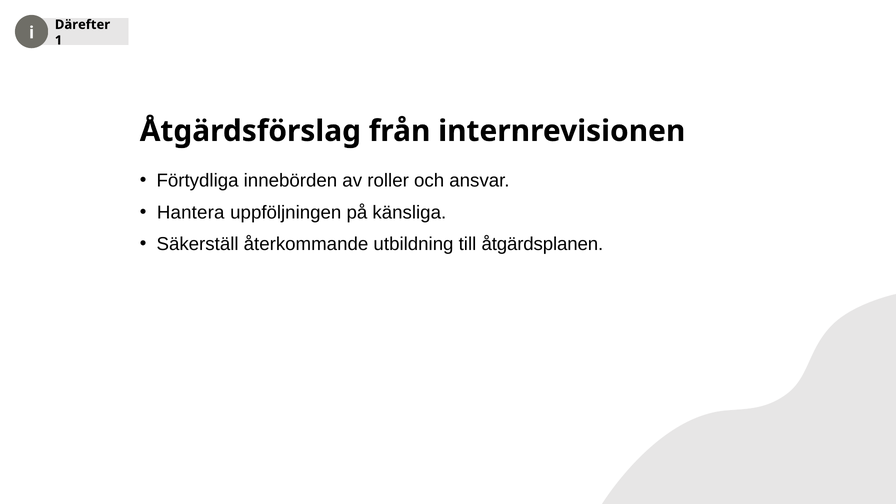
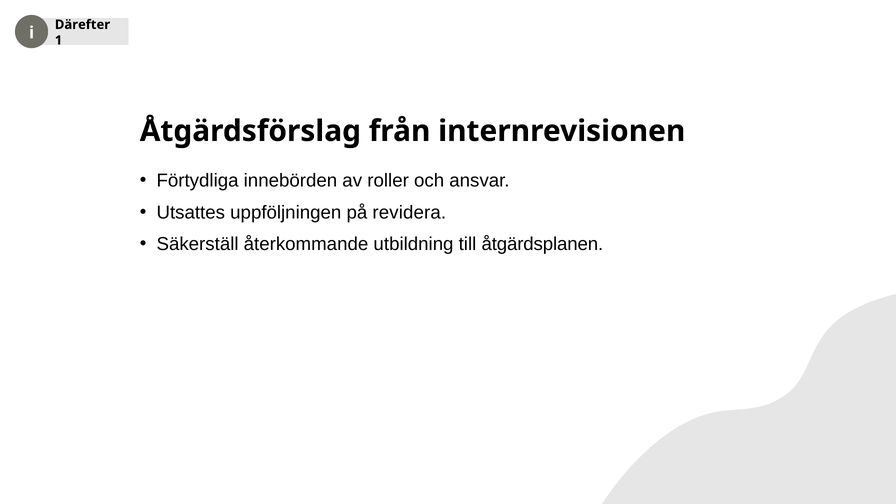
Hantera: Hantera -> Utsattes
känsliga: känsliga -> revidera
